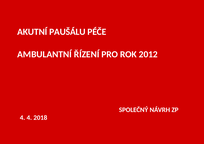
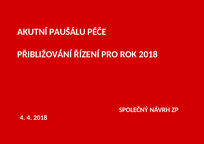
AMBULANTNÍ: AMBULANTNÍ -> PŘIBLIŽOVÁNÍ
ROK 2012: 2012 -> 2018
